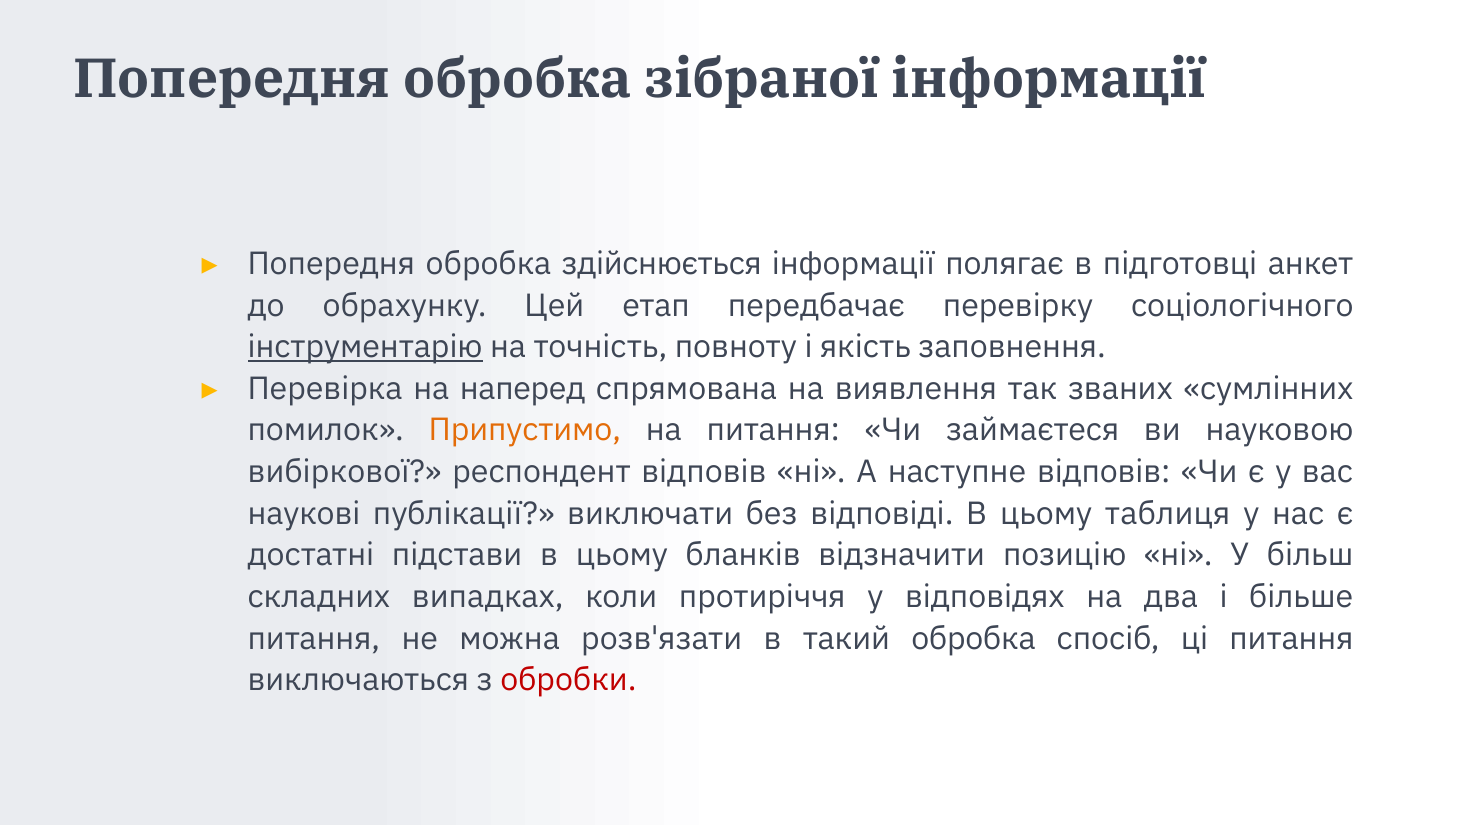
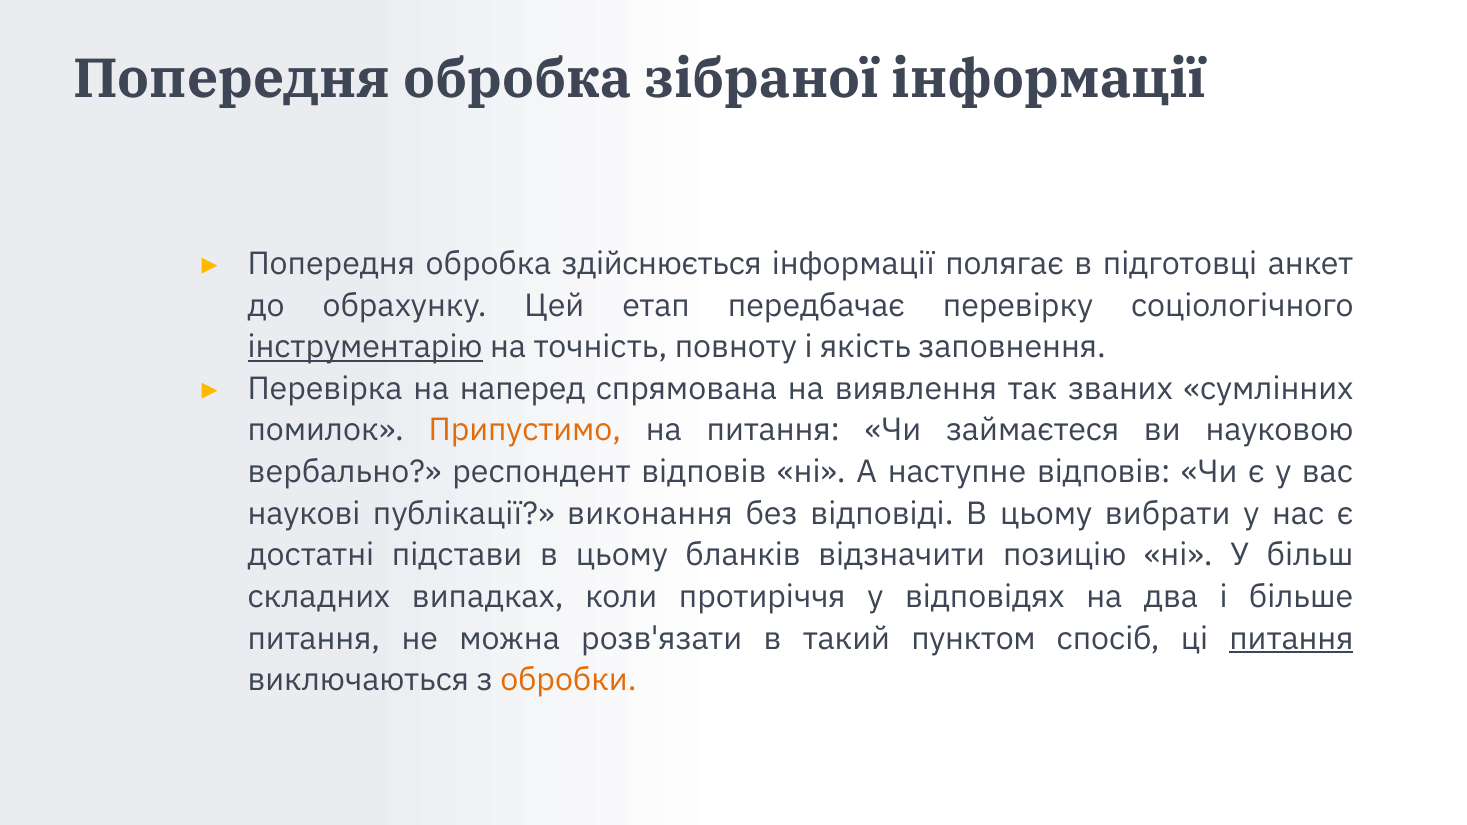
вибіркової: вибіркової -> вербально
виключати: виключати -> виконання
таблиця: таблиця -> вибрати
такий обробка: обробка -> пунктом
питання at (1291, 639) underline: none -> present
обробки colour: red -> orange
